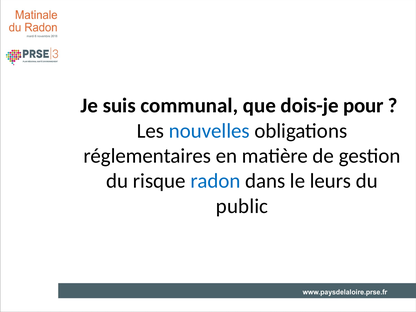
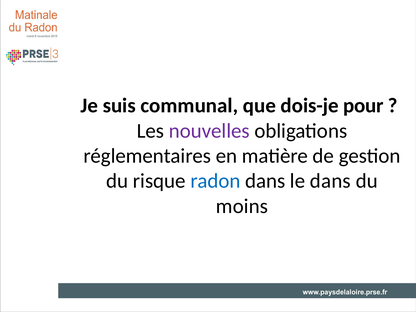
nouvelles colour: blue -> purple
le leurs: leurs -> dans
public: public -> moins
